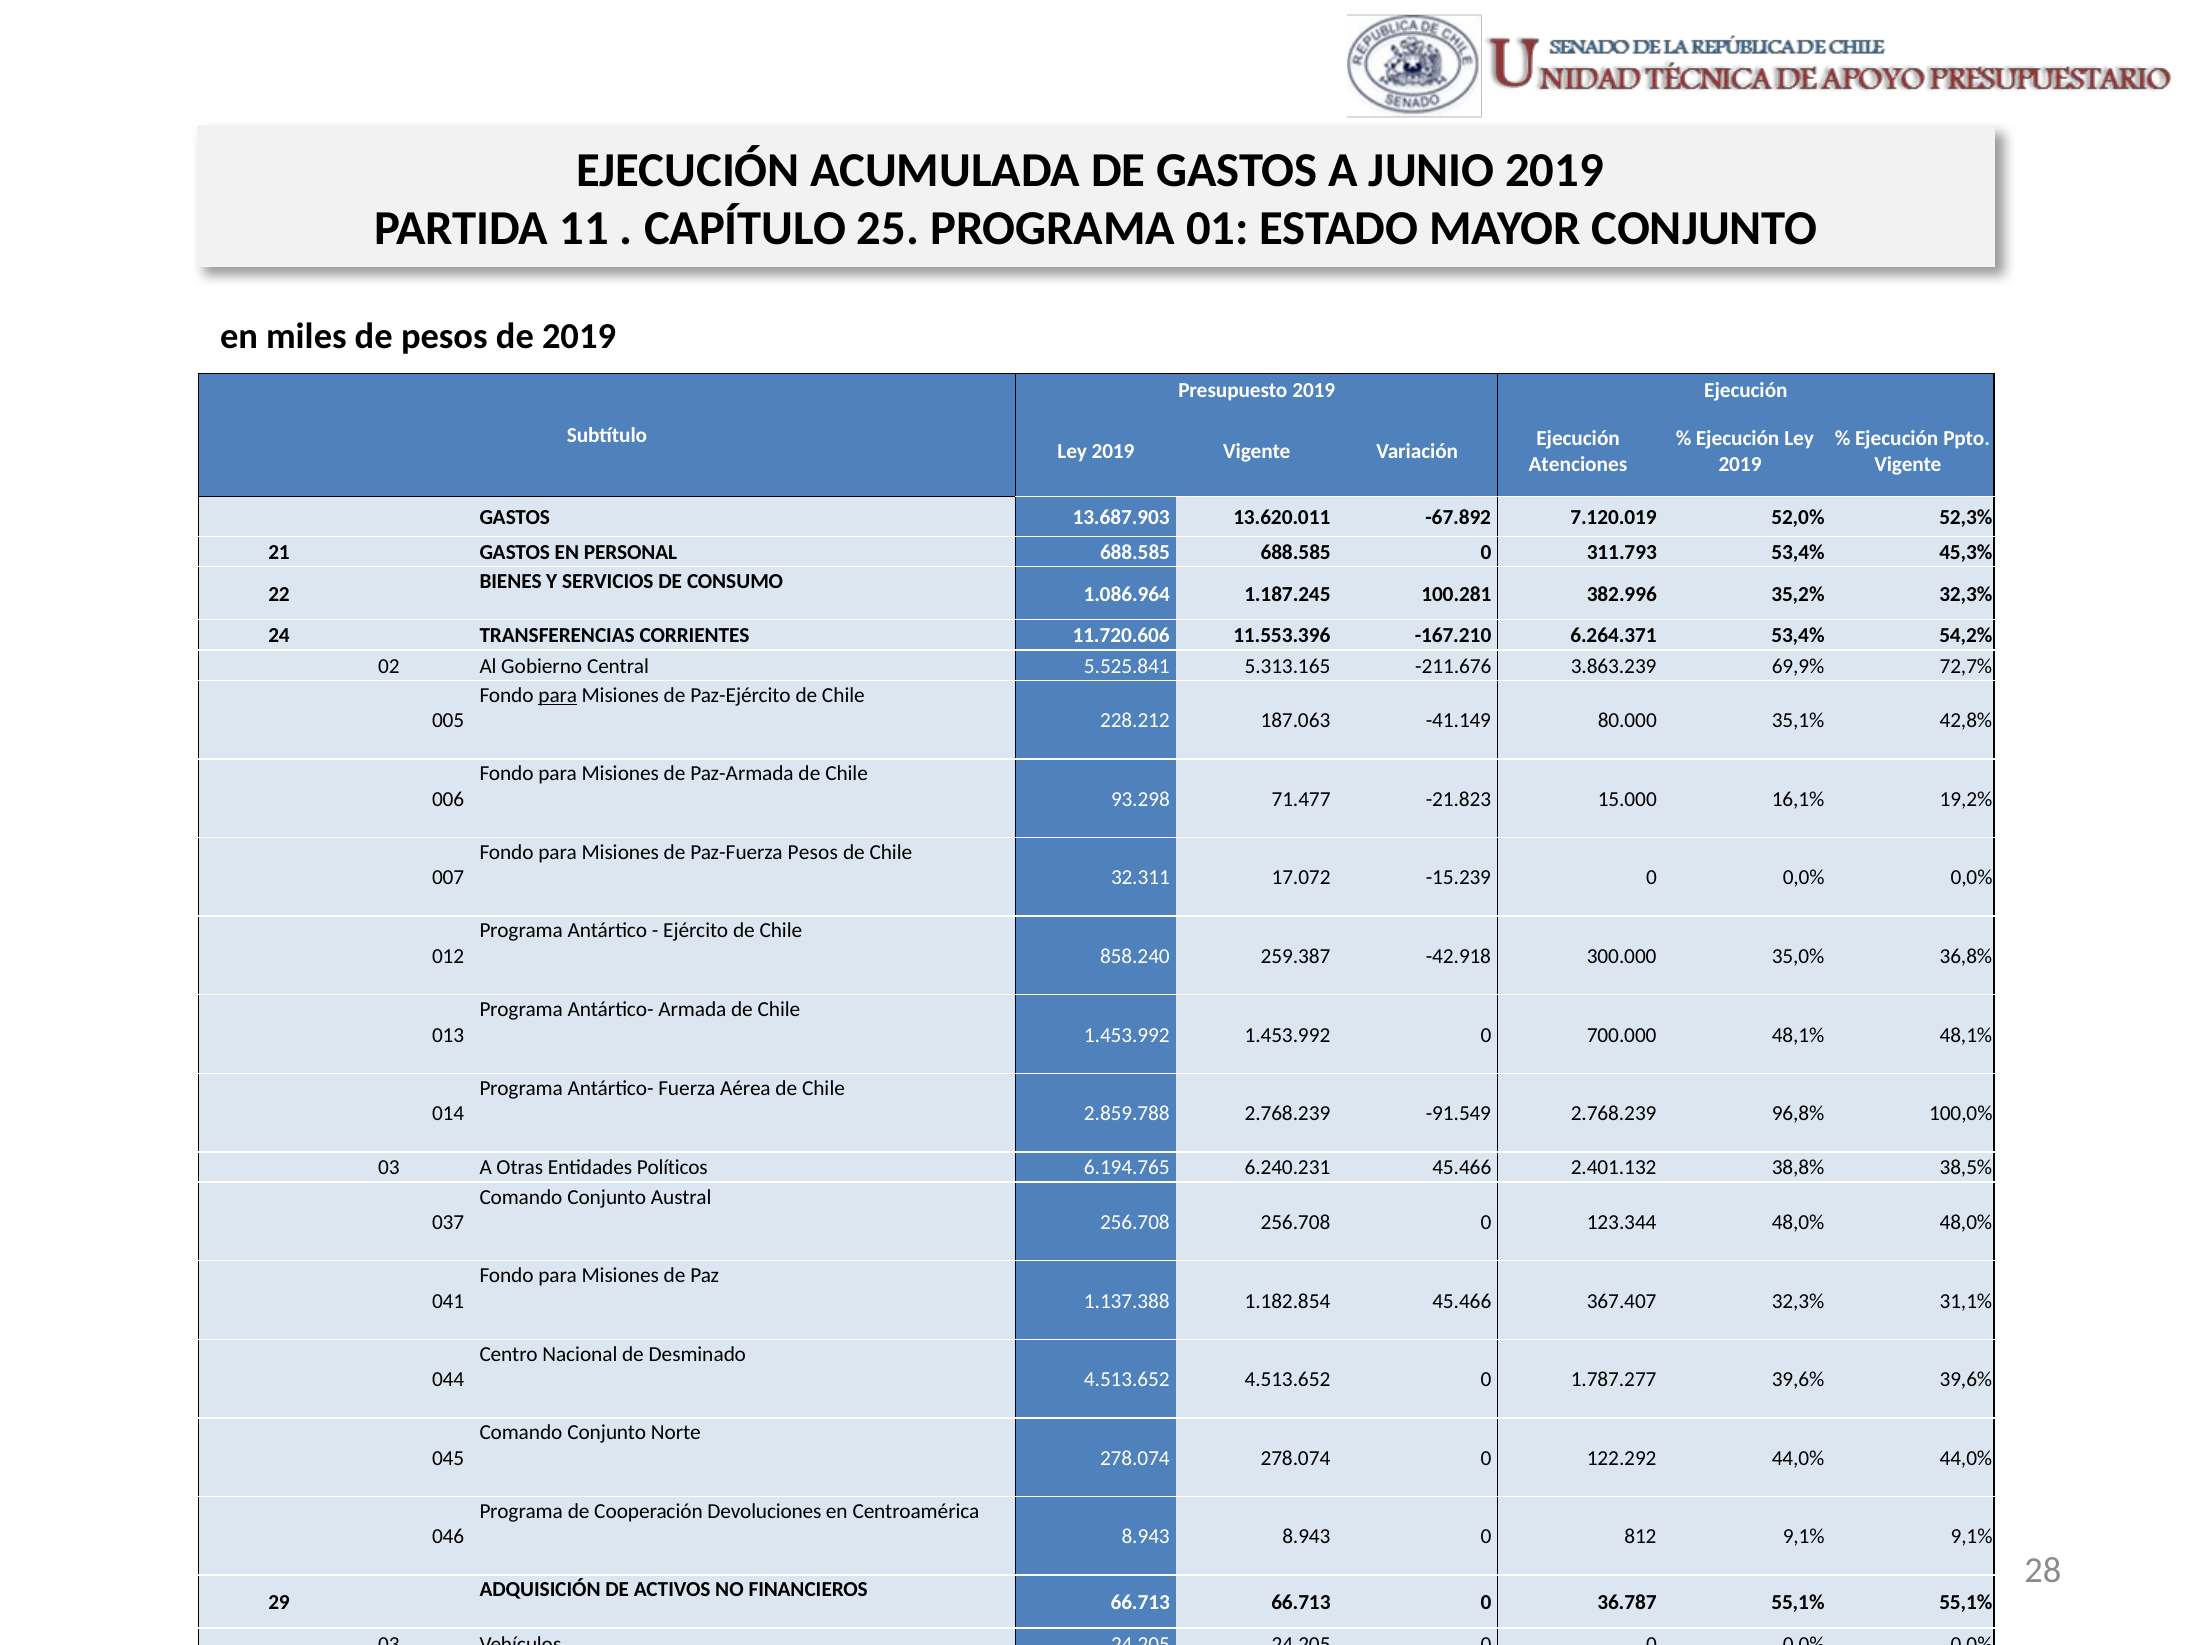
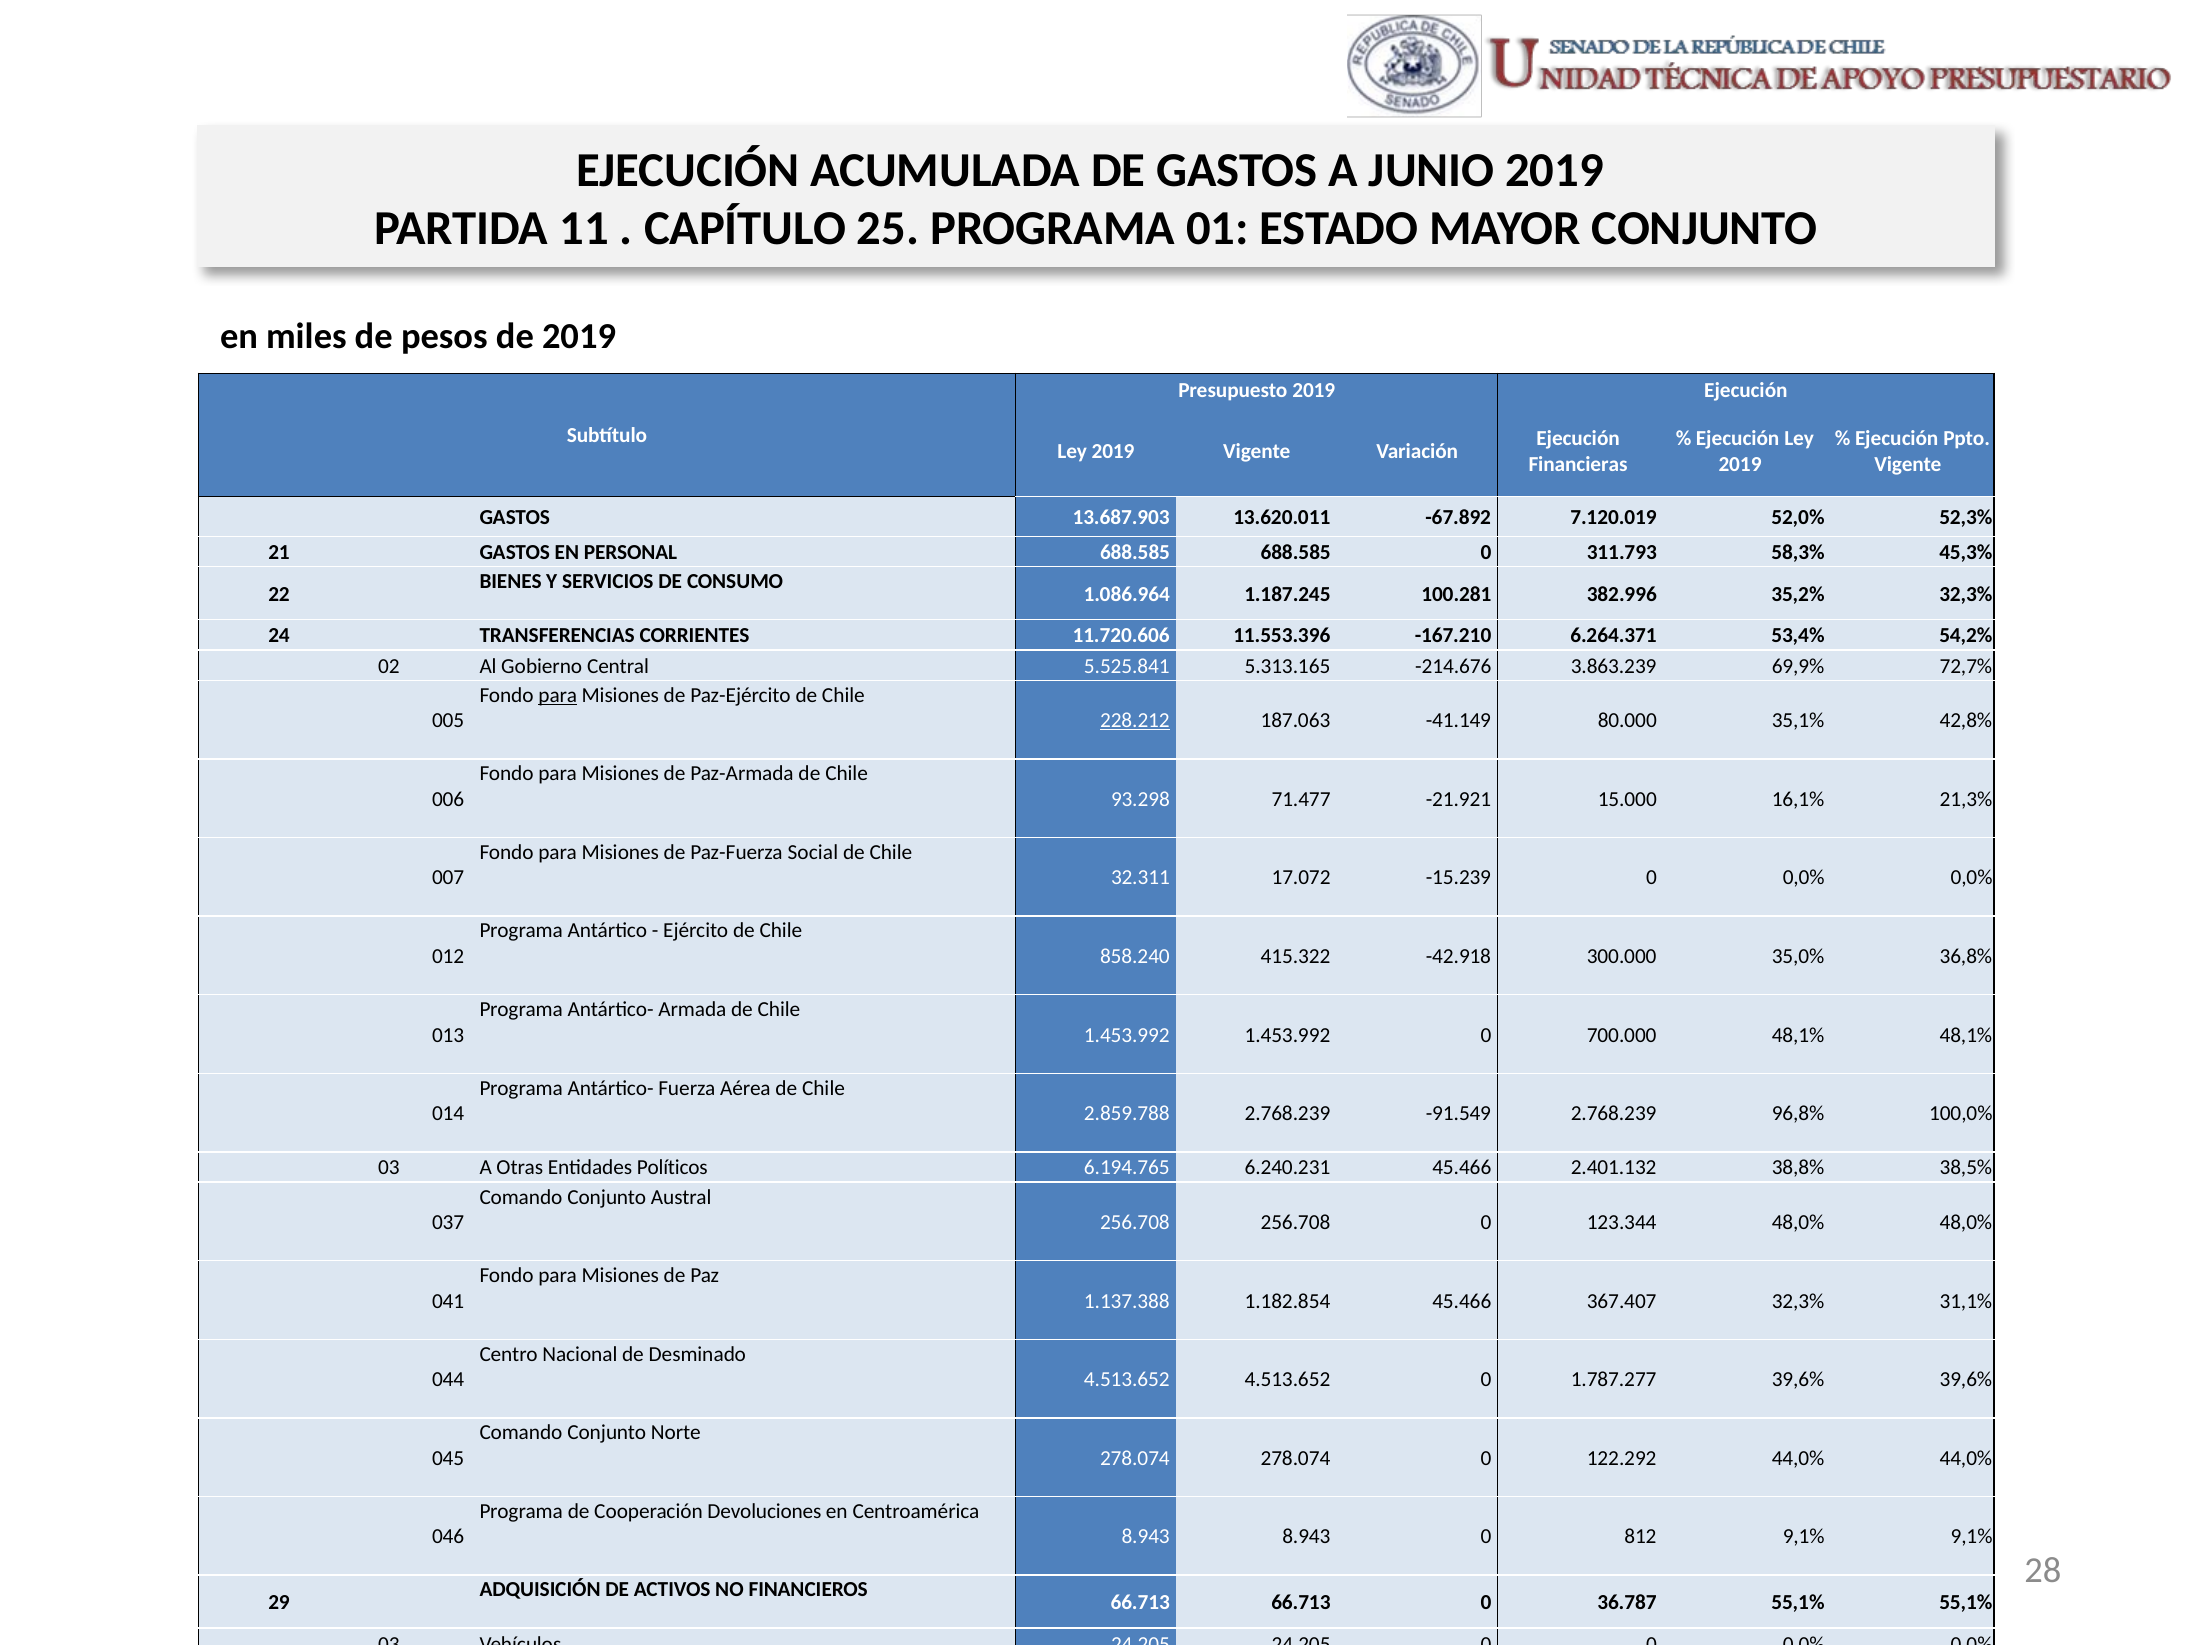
Atenciones: Atenciones -> Financieras
311.793 53,4%: 53,4% -> 58,3%
-211.676: -211.676 -> -214.676
228.212 underline: none -> present
-21.823: -21.823 -> -21.921
19,2%: 19,2% -> 21,3%
Paz-Fuerza Pesos: Pesos -> Social
259.387: 259.387 -> 415.322
